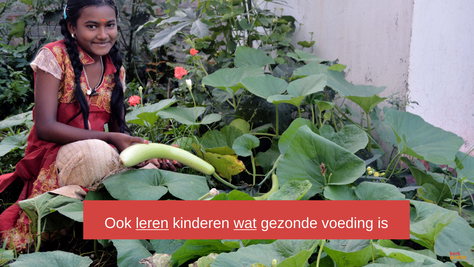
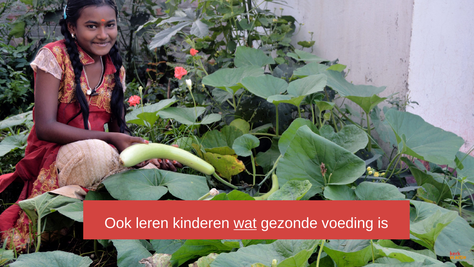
leren underline: present -> none
